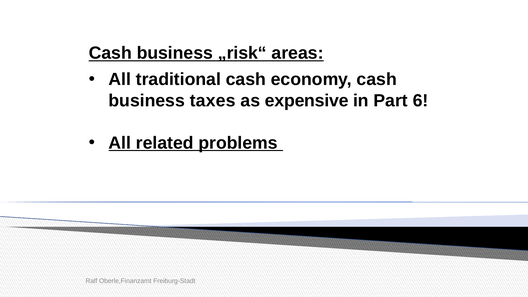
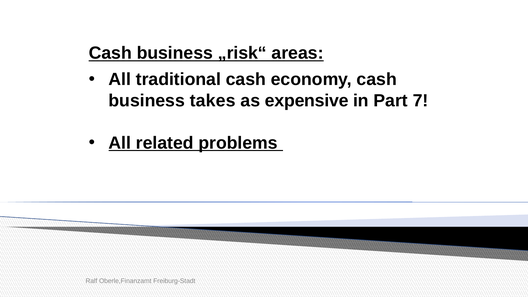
taxes: taxes -> takes
6: 6 -> 7
